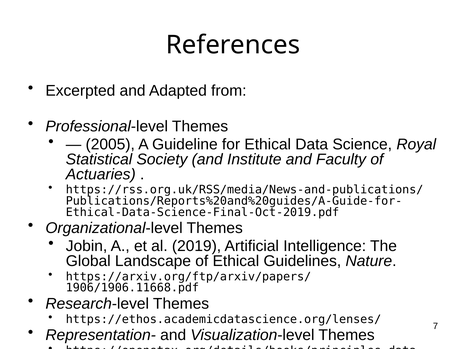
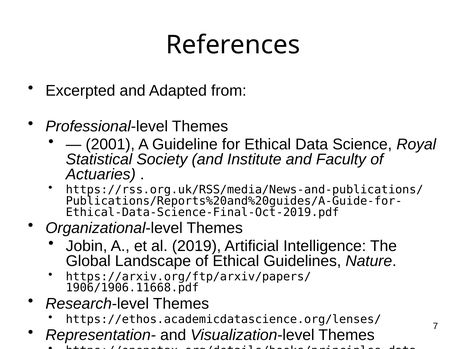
2005: 2005 -> 2001
